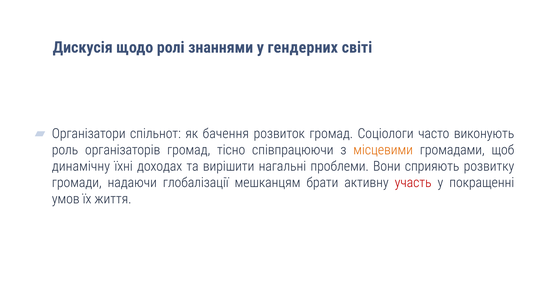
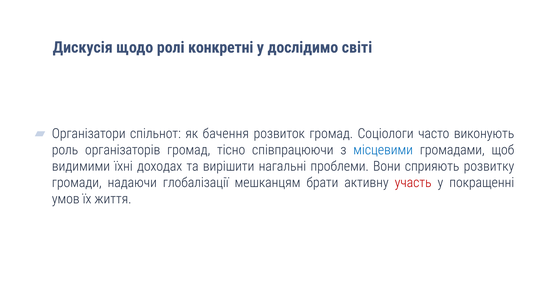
знаннями: знаннями -> конкретні
гендерних: гендерних -> дослідимо
місцевими colour: orange -> blue
динамічну: динамічну -> видимими
